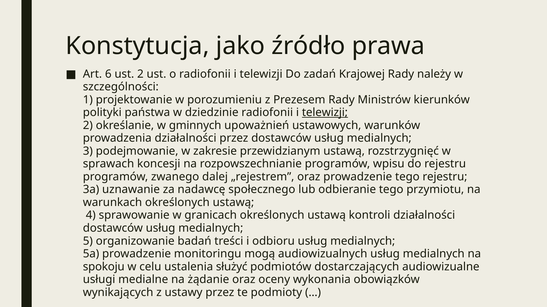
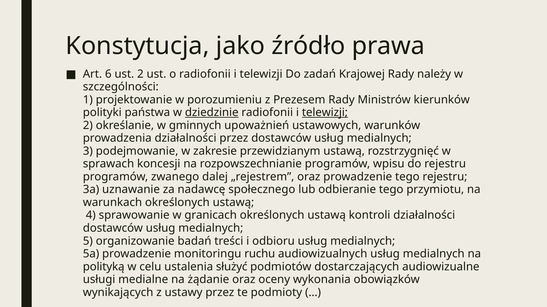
dziedzinie underline: none -> present
mogą: mogą -> ruchu
spokoju: spokoju -> polityką
